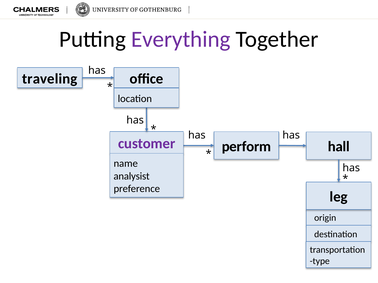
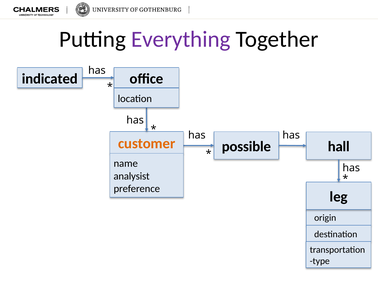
traveling: traveling -> indicated
customer colour: purple -> orange
perform: perform -> possible
